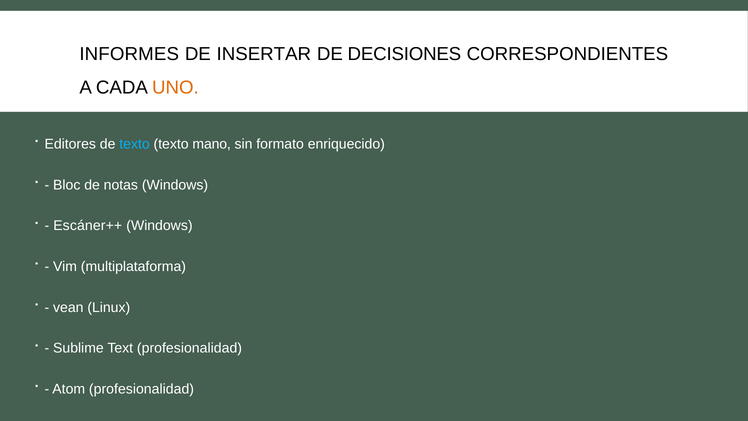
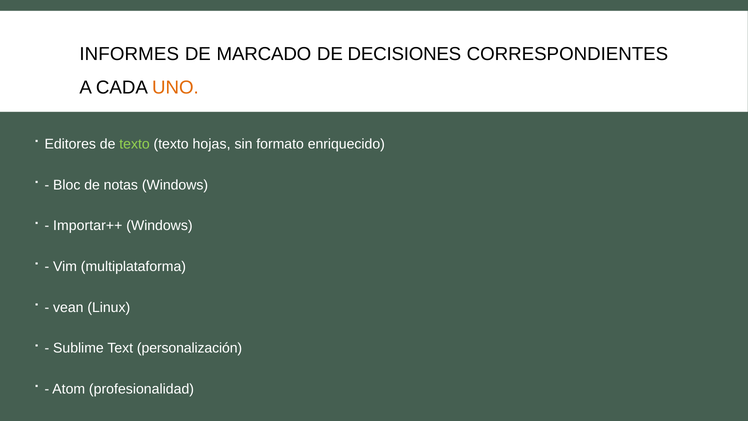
INSERTAR: INSERTAR -> MARCADO
texto at (135, 144) colour: light blue -> light green
mano: mano -> hojas
Escáner++: Escáner++ -> Importar++
Text profesionalidad: profesionalidad -> personalización
